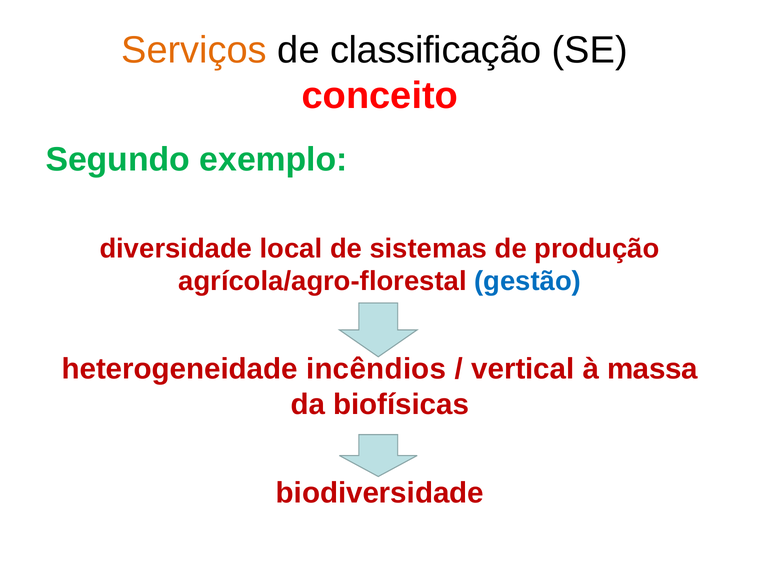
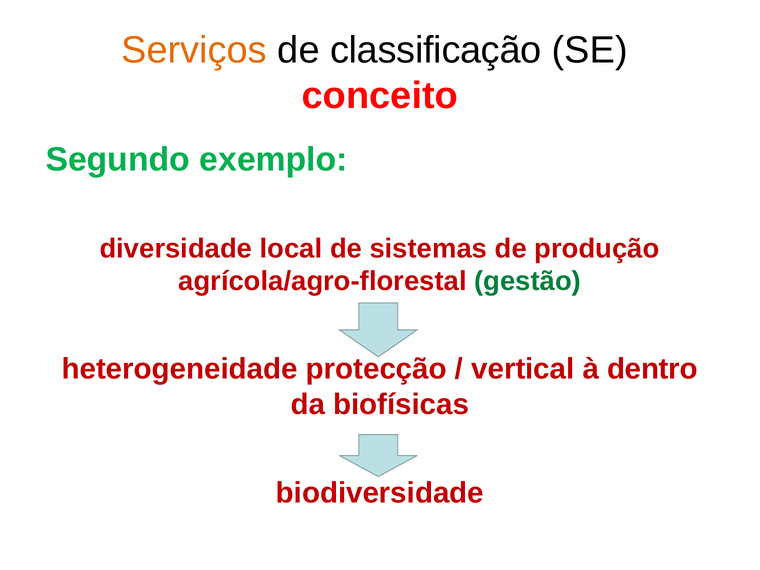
gestão colour: blue -> green
incêndios: incêndios -> protecção
massa: massa -> dentro
